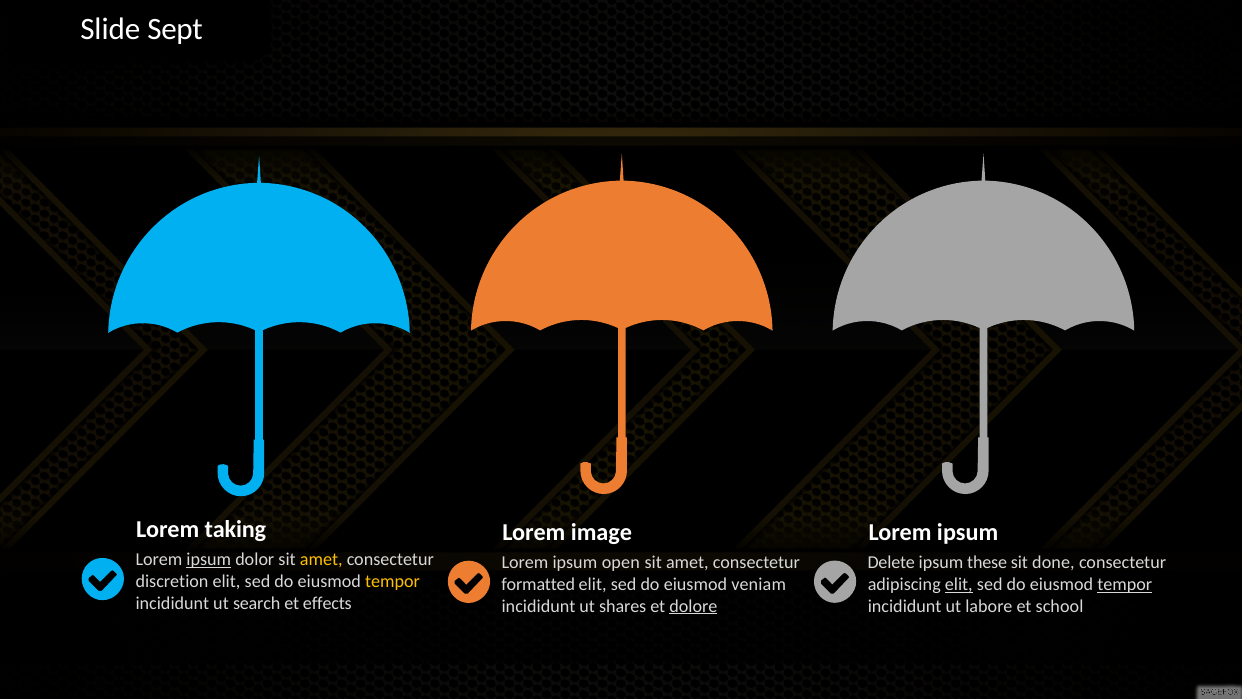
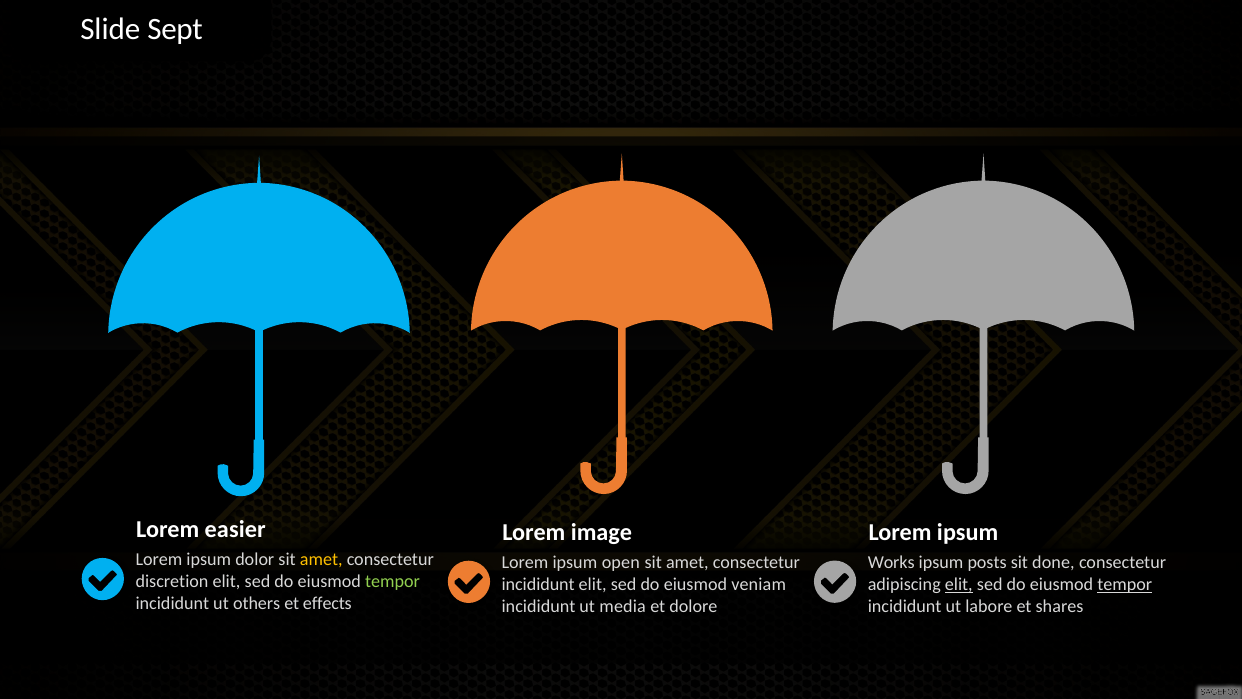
taking: taking -> easier
ipsum at (209, 560) underline: present -> none
Delete: Delete -> Works
these: these -> posts
tempor at (393, 581) colour: yellow -> light green
formatted at (538, 584): formatted -> incididunt
search: search -> others
school: school -> shares
shares: shares -> media
dolore underline: present -> none
